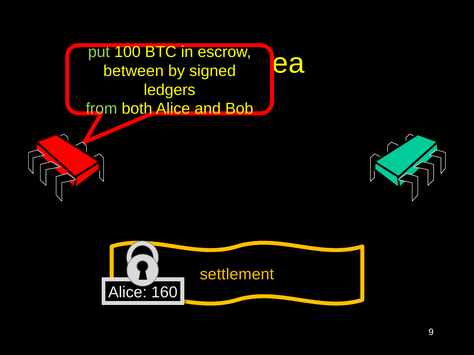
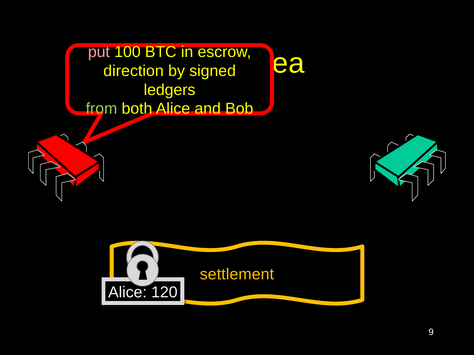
put colour: light green -> pink
between: between -> direction
160: 160 -> 120
